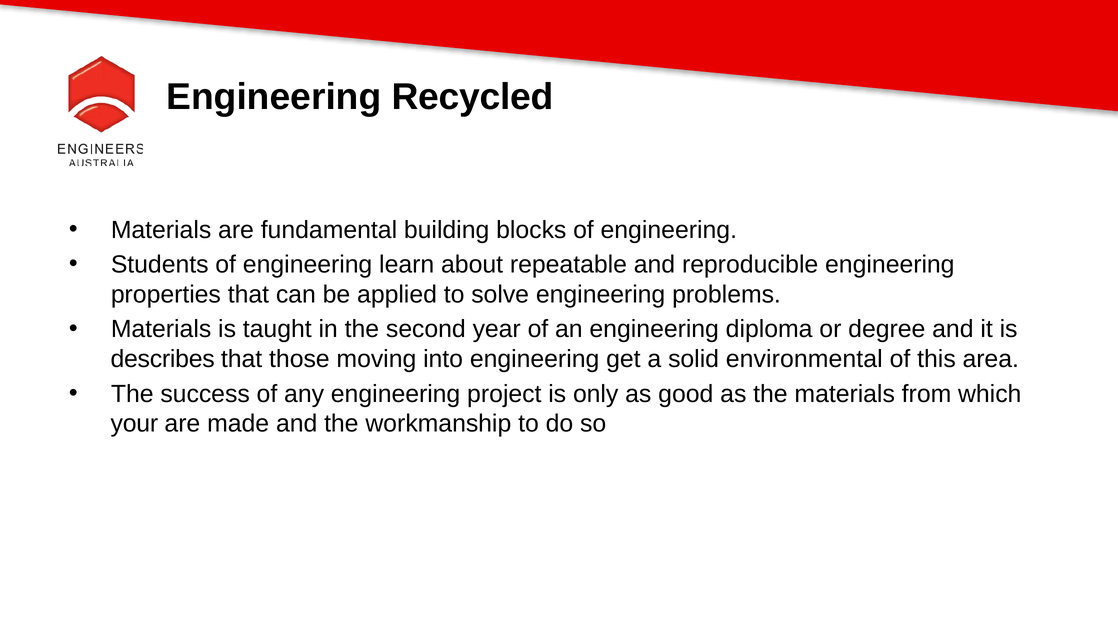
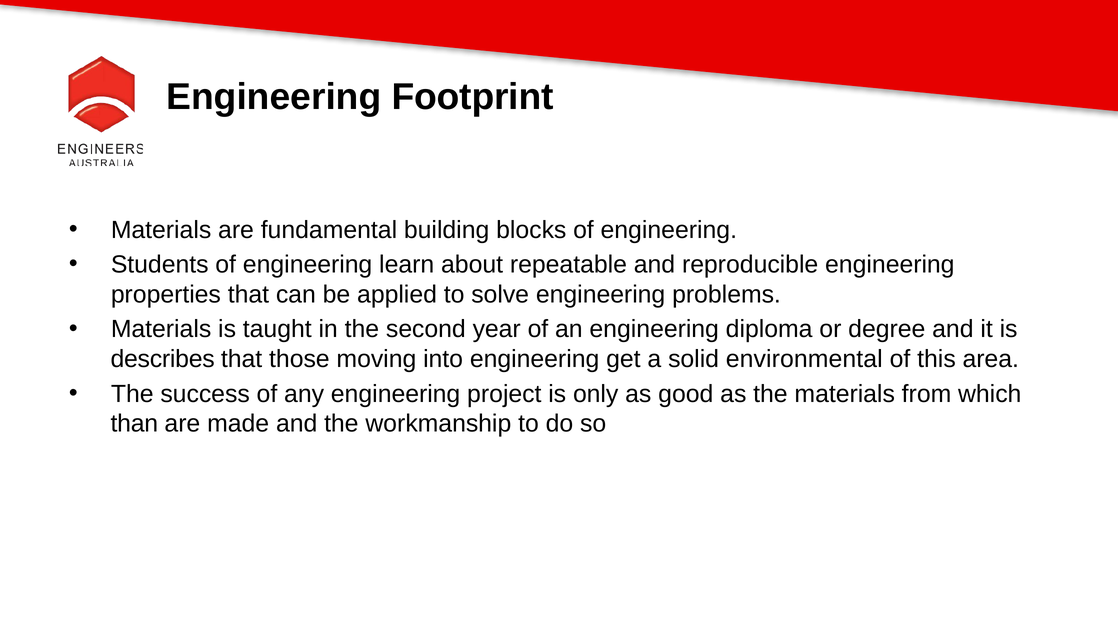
Recycled: Recycled -> Footprint
your: your -> than
